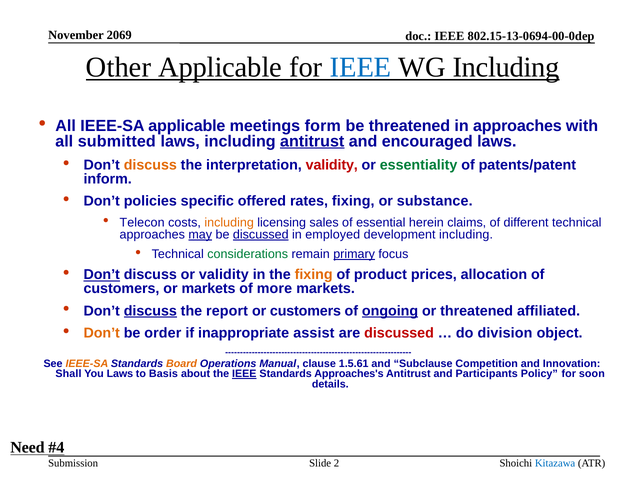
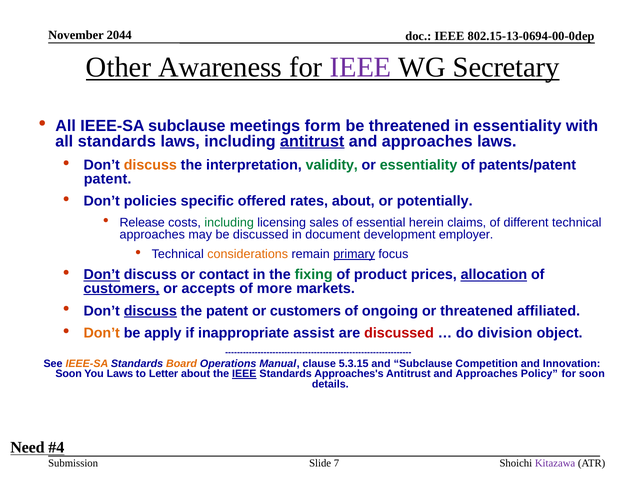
2069: 2069 -> 2044
Other Applicable: Applicable -> Awareness
IEEE at (361, 67) colour: blue -> purple
WG Including: Including -> Secretary
IEEE-SA applicable: applicable -> subclause
in approaches: approaches -> essentiality
all submitted: submitted -> standards
encouraged at (427, 141): encouraged -> approaches
validity at (332, 165) colour: red -> green
inform at (108, 179): inform -> patent
rates fixing: fixing -> about
substance: substance -> potentially
Telecon: Telecon -> Release
including at (229, 222) colour: orange -> green
may underline: present -> none
discussed at (261, 234) underline: present -> none
employed: employed -> document
development including: including -> employer
considerations colour: green -> orange
or validity: validity -> contact
fixing at (314, 274) colour: orange -> green
allocation underline: none -> present
customers at (121, 288) underline: none -> present
or markets: markets -> accepts
the report: report -> patent
ongoing underline: present -> none
order: order -> apply
1.5.61: 1.5.61 -> 5.3.15
Shall at (68, 373): Shall -> Soon
Basis: Basis -> Letter
Participants at (487, 373): Participants -> Approaches
Kitazawa colour: blue -> purple
2: 2 -> 7
